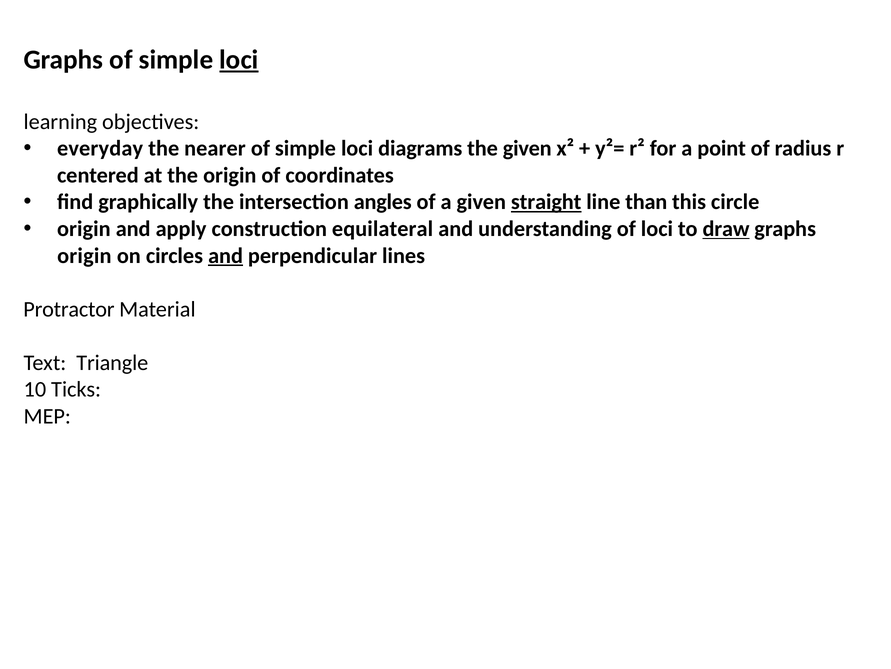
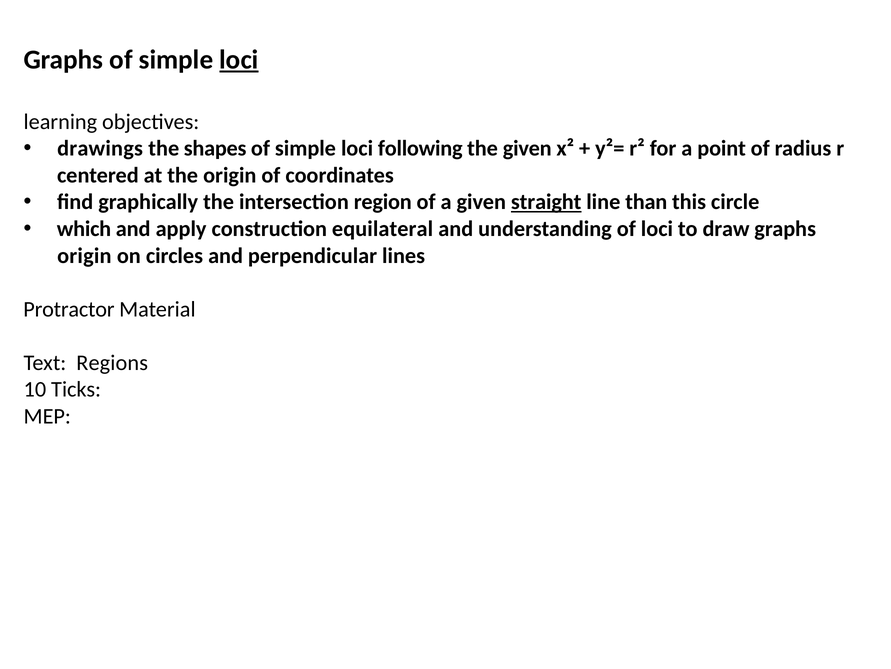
everyday: everyday -> drawings
nearer: nearer -> shapes
diagrams: diagrams -> following
angles: angles -> region
origin at (84, 229): origin -> which
draw underline: present -> none
and at (226, 255) underline: present -> none
Triangle: Triangle -> Regions
